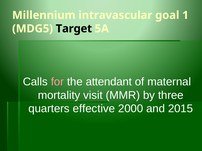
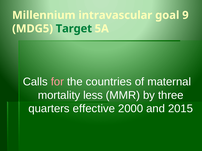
1: 1 -> 9
Target colour: black -> green
attendant: attendant -> countries
visit: visit -> less
